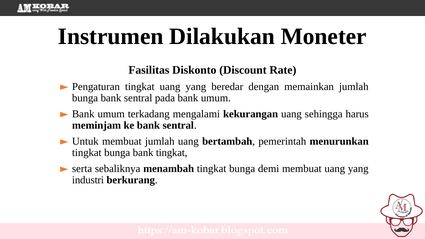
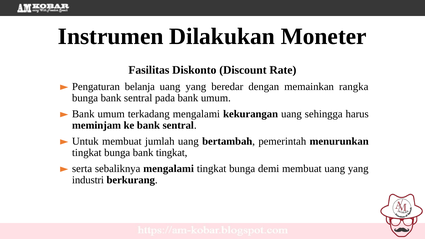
Pengaturan tingkat: tingkat -> belanja
memainkan jumlah: jumlah -> rangka
sebaliknya menambah: menambah -> mengalami
